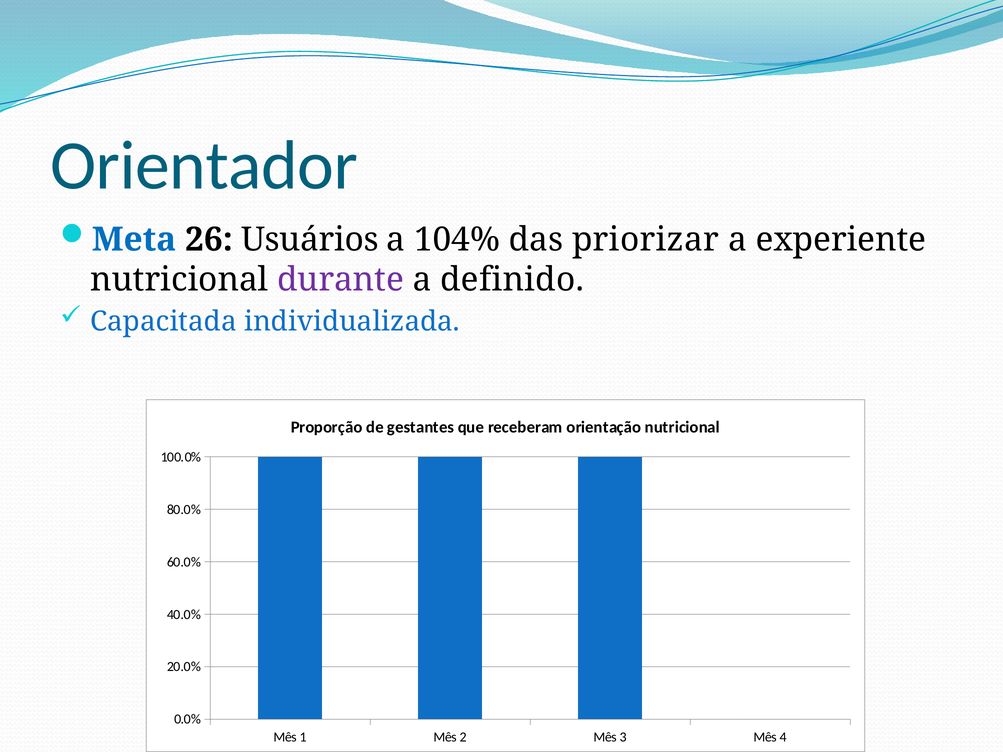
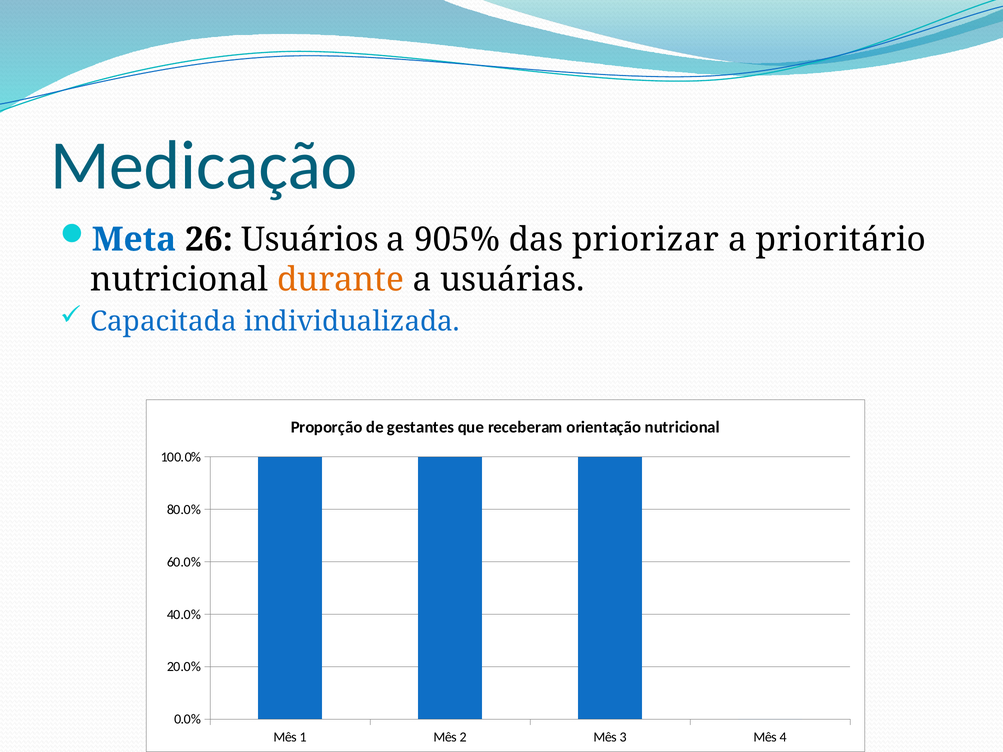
Orientador: Orientador -> Medicação
104%: 104% -> 905%
experiente: experiente -> prioritário
durante colour: purple -> orange
definido: definido -> usuárias
